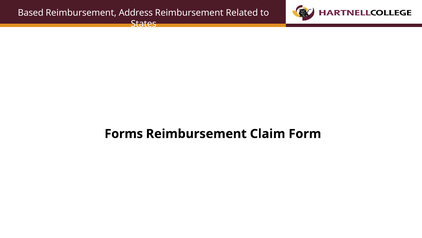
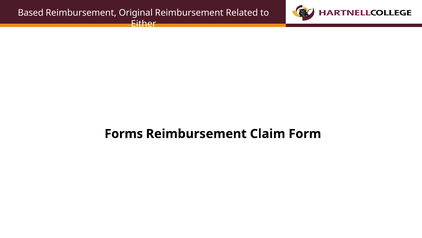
Address: Address -> Original
States: States -> Either
